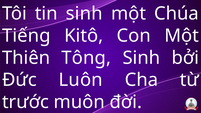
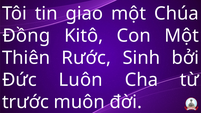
tin sinh: sinh -> giao
Tiếng: Tiếng -> Đồng
Tông: Tông -> Rước
